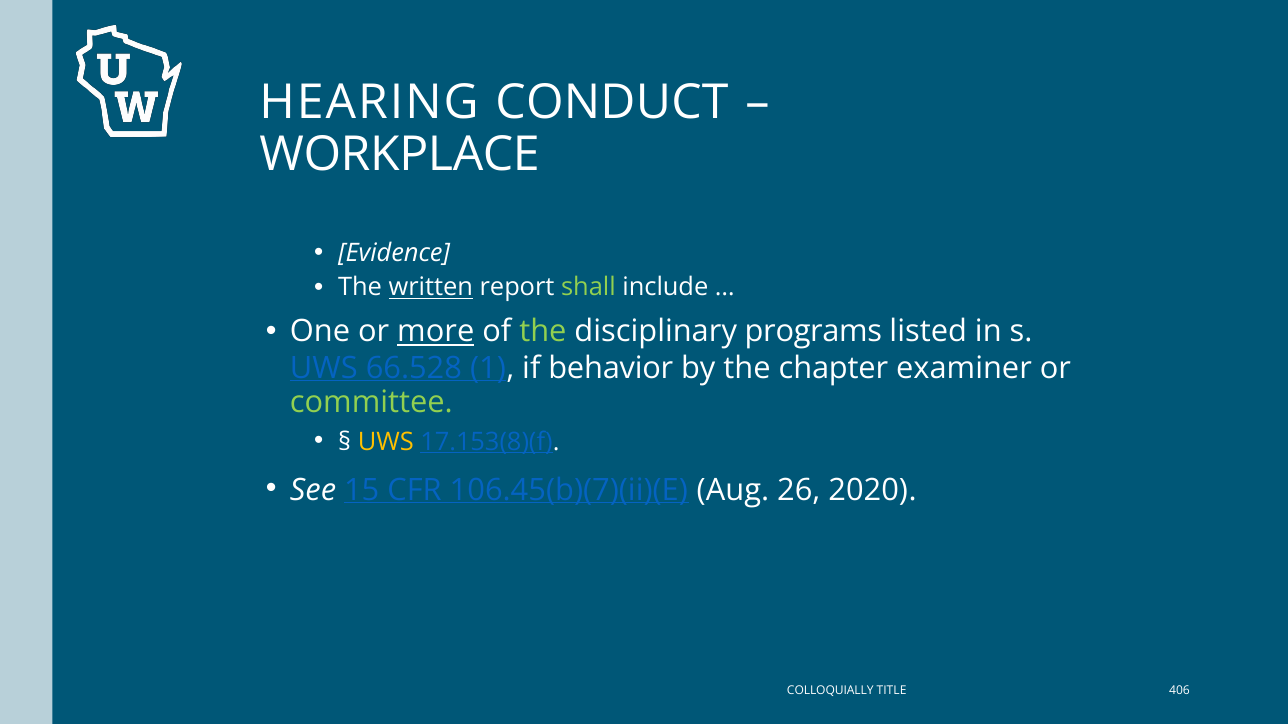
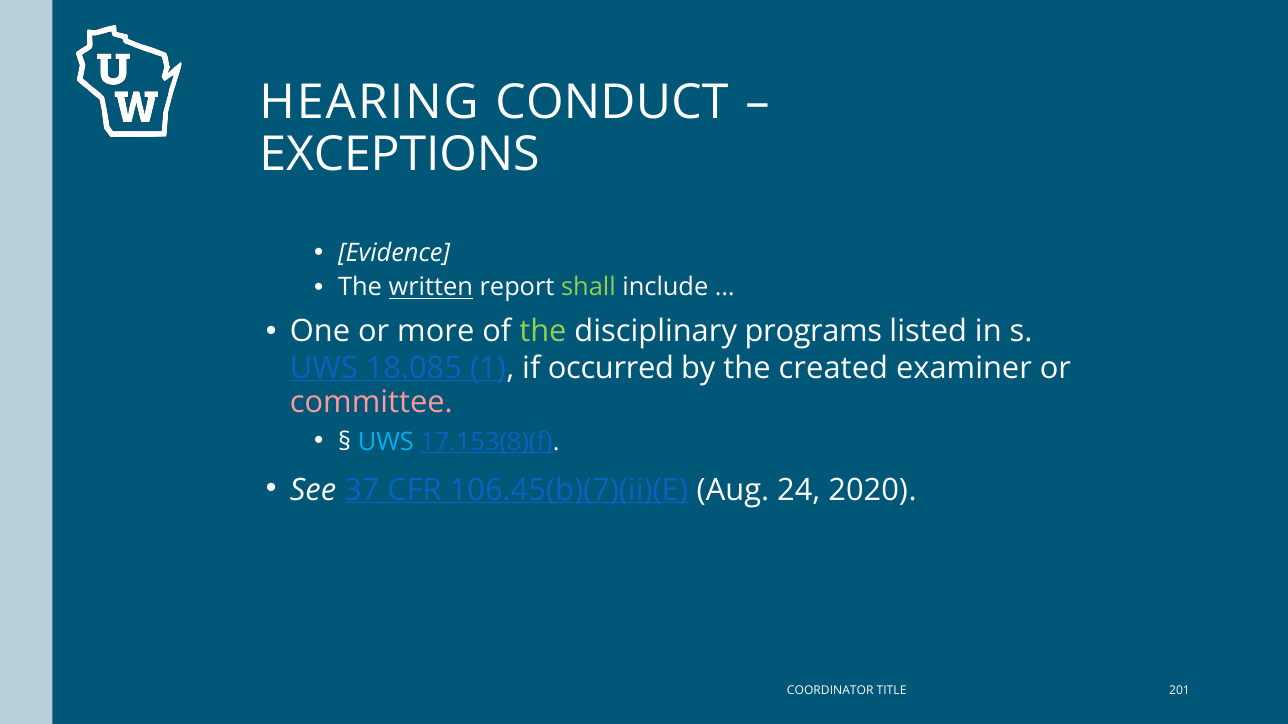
WORKPLACE: WORKPLACE -> EXCEPTIONS
more underline: present -> none
66.528: 66.528 -> 18.085
behavior: behavior -> occurred
chapter: chapter -> created
committee colour: light green -> pink
UWS at (386, 443) colour: yellow -> light blue
15: 15 -> 37
26: 26 -> 24
COLLOQUIALLY: COLLOQUIALLY -> COORDINATOR
406: 406 -> 201
